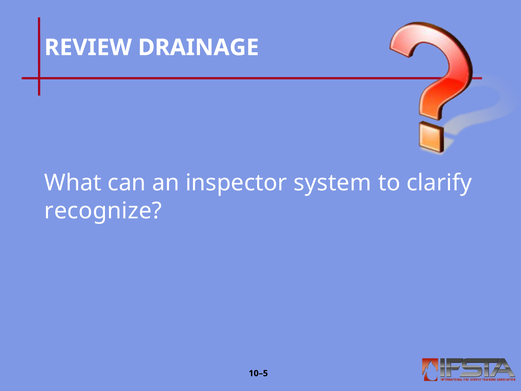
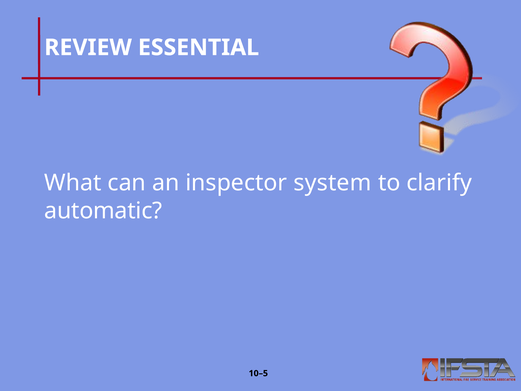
DRAINAGE: DRAINAGE -> ESSENTIAL
recognize: recognize -> automatic
